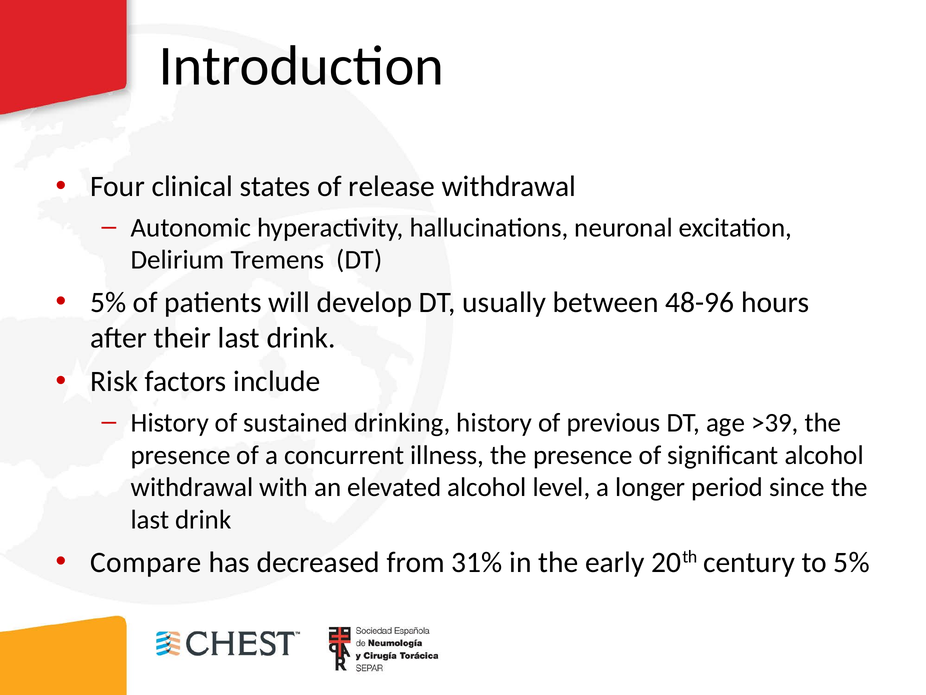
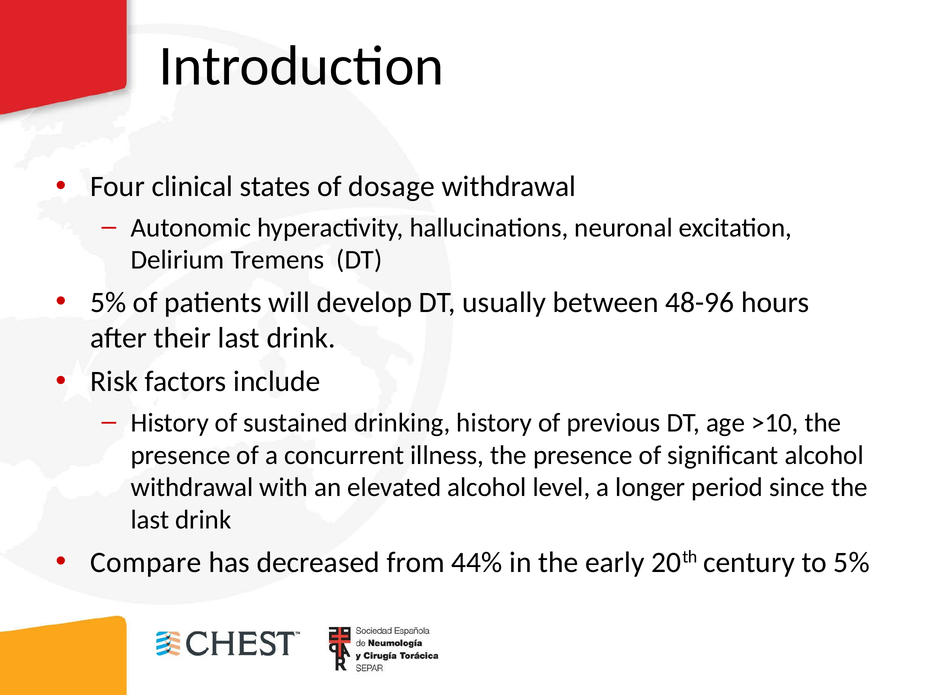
release: release -> dosage
>39: >39 -> >10
31%: 31% -> 44%
